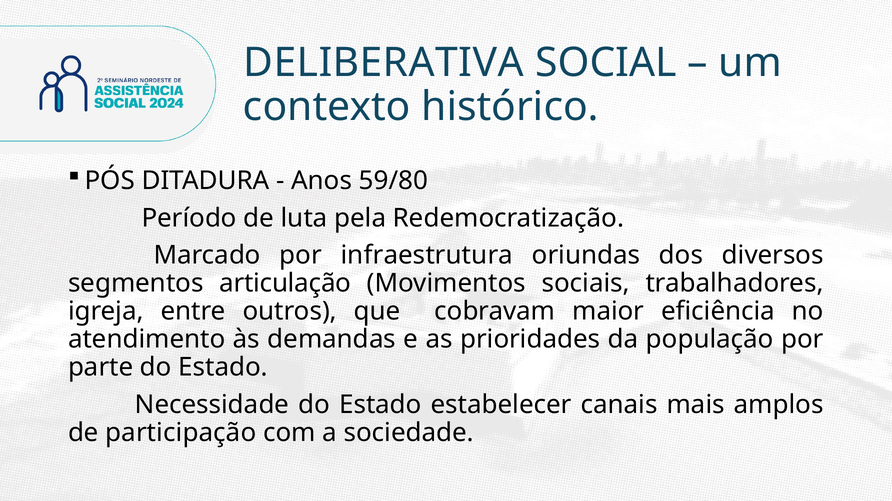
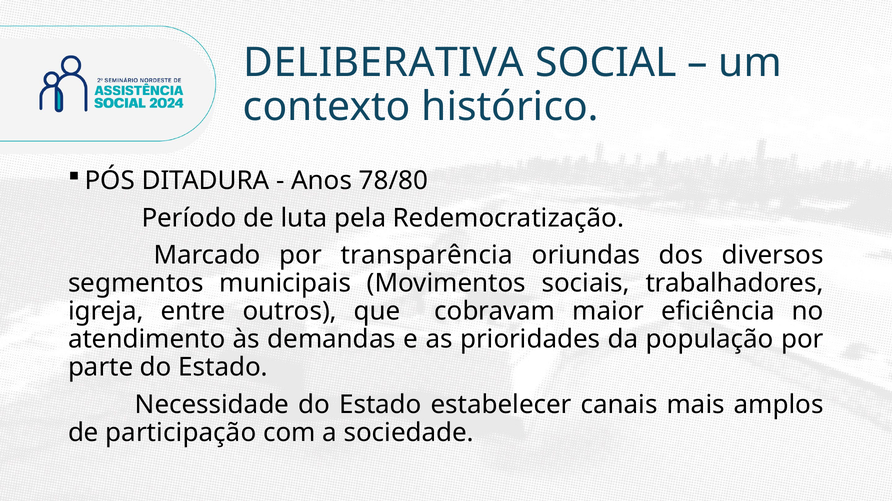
59/80: 59/80 -> 78/80
infraestrutura: infraestrutura -> transparência
articulação: articulação -> municipais
